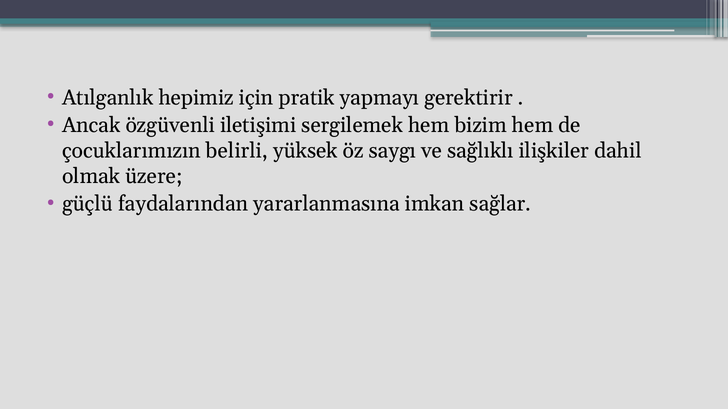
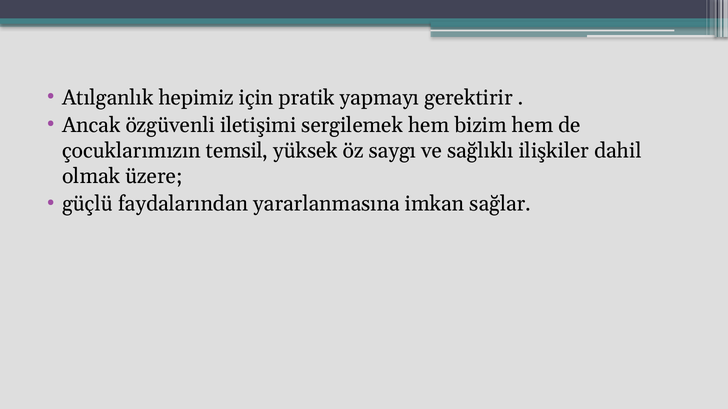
belirli: belirli -> temsil
